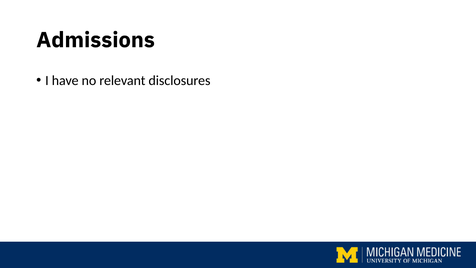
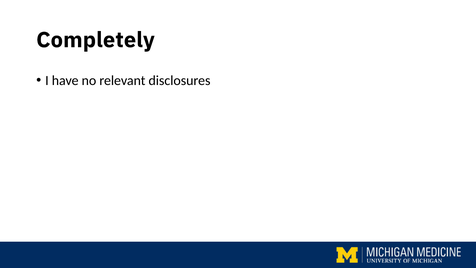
Admissions: Admissions -> Completely
